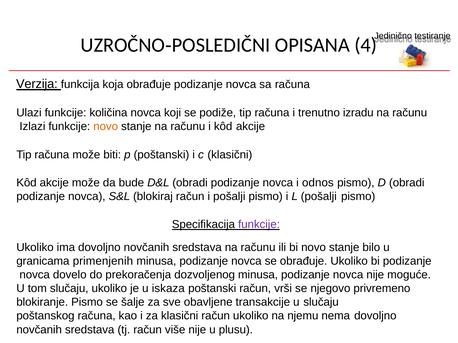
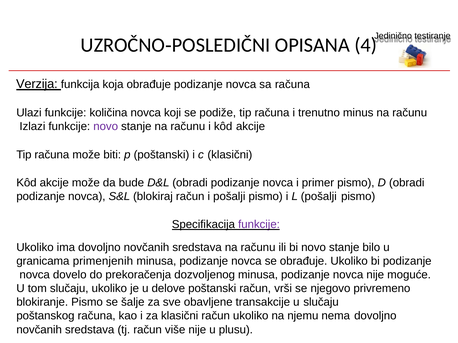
izradu: izradu -> minus
novo at (106, 127) colour: orange -> purple
odnos: odnos -> primer
iskaza: iskaza -> delove
